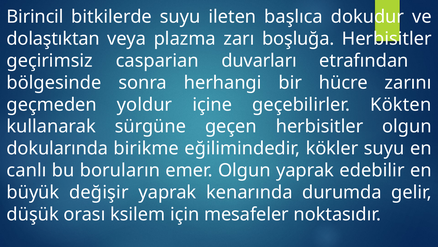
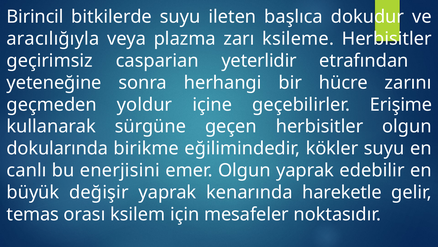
dolaştıktan: dolaştıktan -> aracılığıyla
boşluğa: boşluğa -> ksileme
duvarları: duvarları -> yeterlidir
bölgesinde: bölgesinde -> yeteneğine
Kökten: Kökten -> Erişime
boruların: boruların -> enerjisini
durumda: durumda -> hareketle
düşük: düşük -> temas
